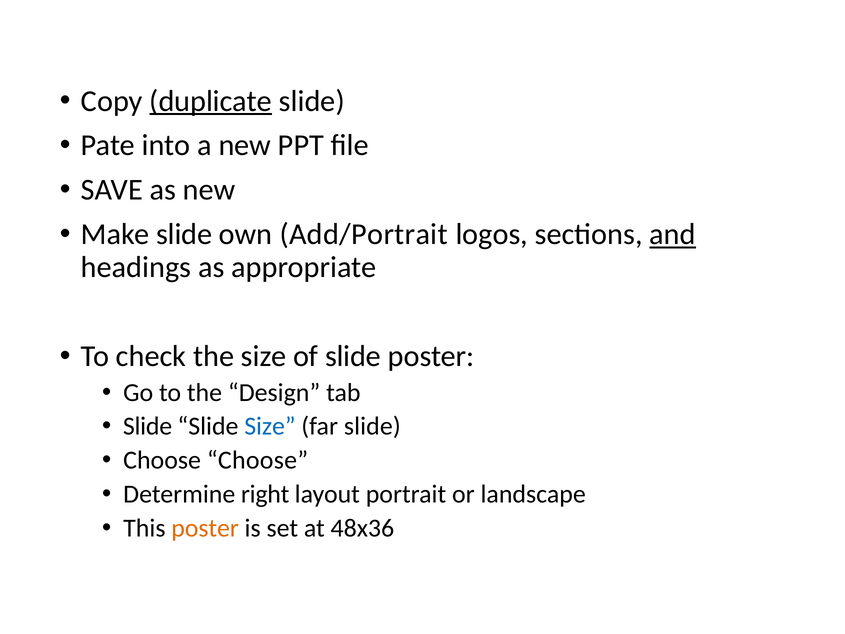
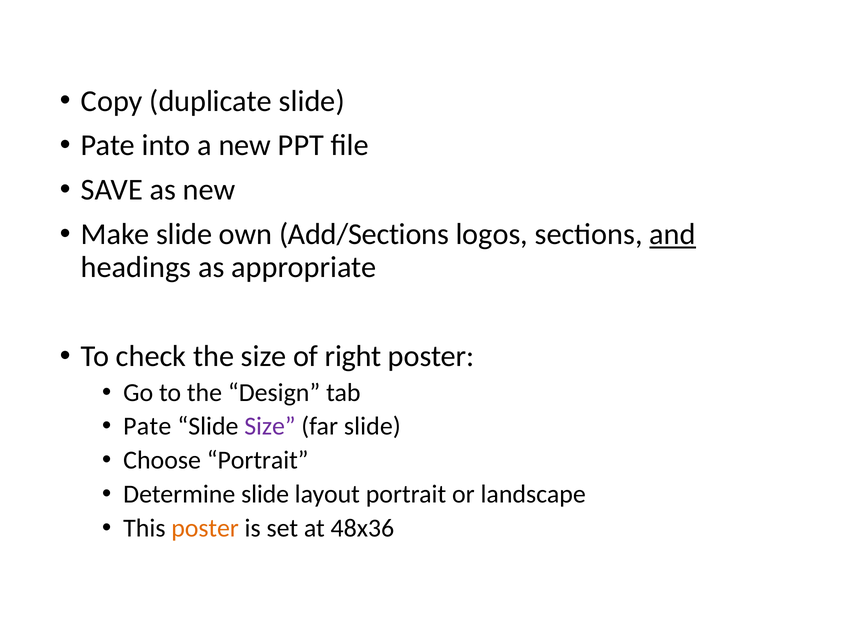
duplicate underline: present -> none
Add/Portrait: Add/Portrait -> Add/Sections
of slide: slide -> right
Slide at (148, 426): Slide -> Pate
Size at (270, 426) colour: blue -> purple
Choose Choose: Choose -> Portrait
Determine right: right -> slide
